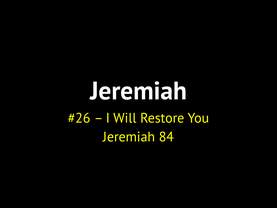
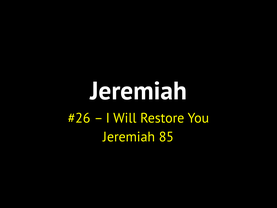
84: 84 -> 85
